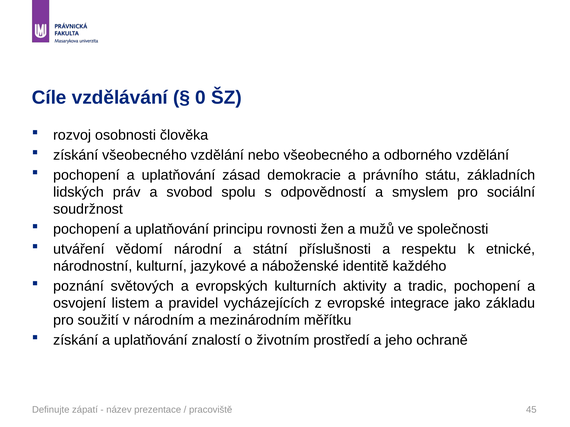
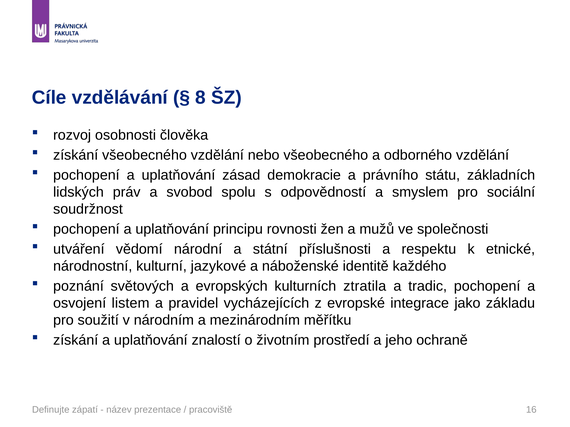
0: 0 -> 8
aktivity: aktivity -> ztratila
45: 45 -> 16
